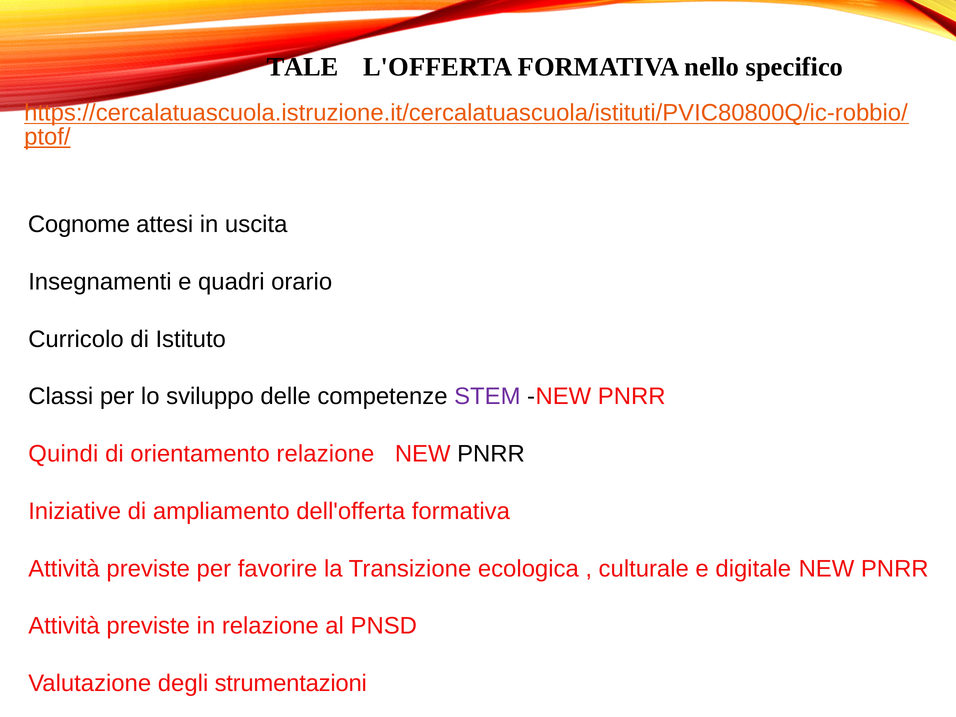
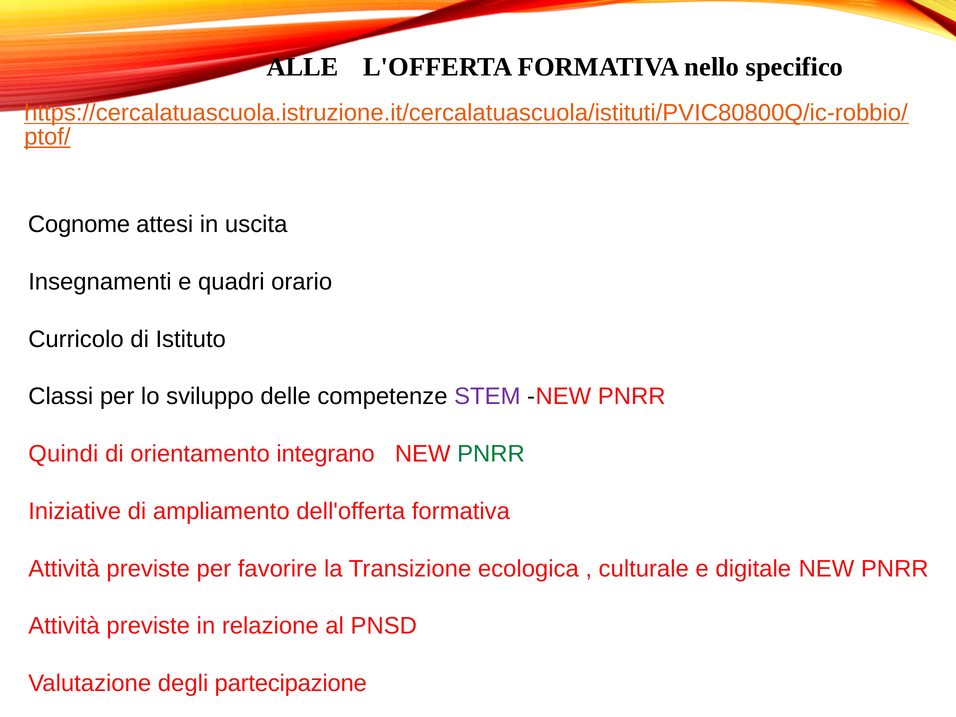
TALE: TALE -> ALLE
orientamento relazione: relazione -> integrano
PNRR at (491, 454) colour: black -> green
strumentazioni: strumentazioni -> partecipazione
